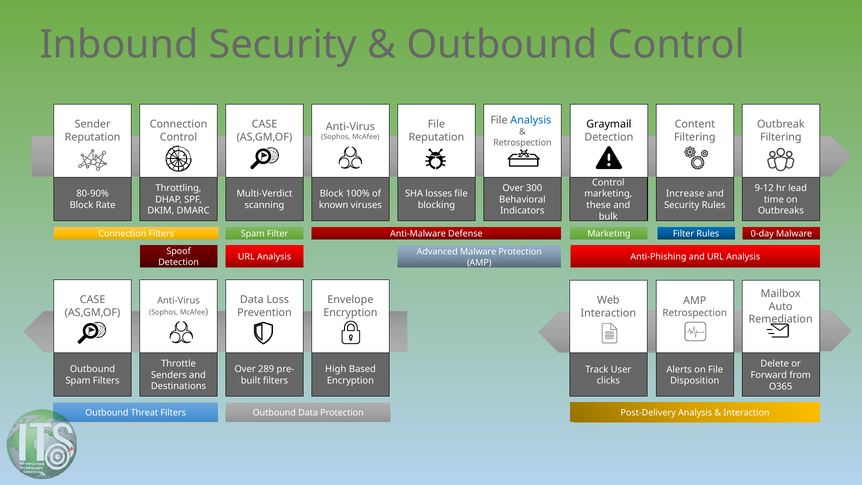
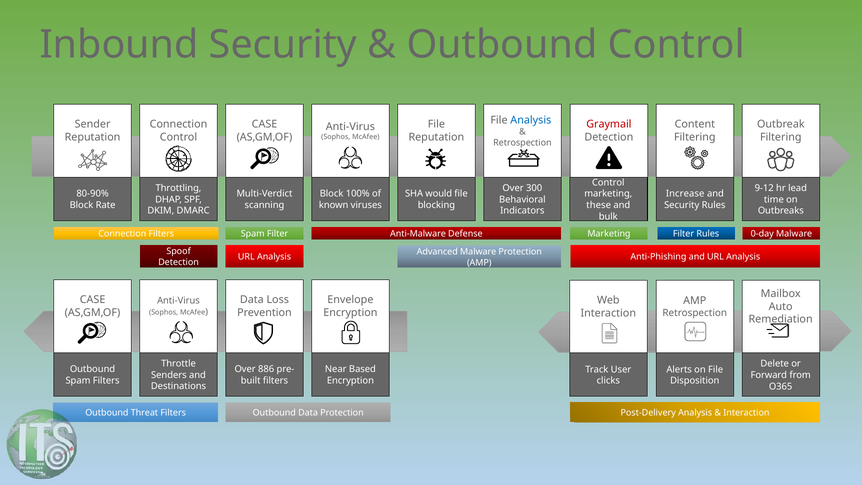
Graymail colour: black -> red
losses: losses -> would
289: 289 -> 886
High: High -> Near
